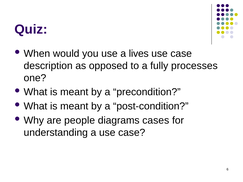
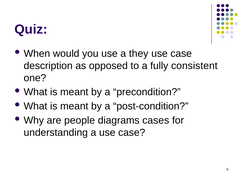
lives: lives -> they
processes: processes -> consistent
